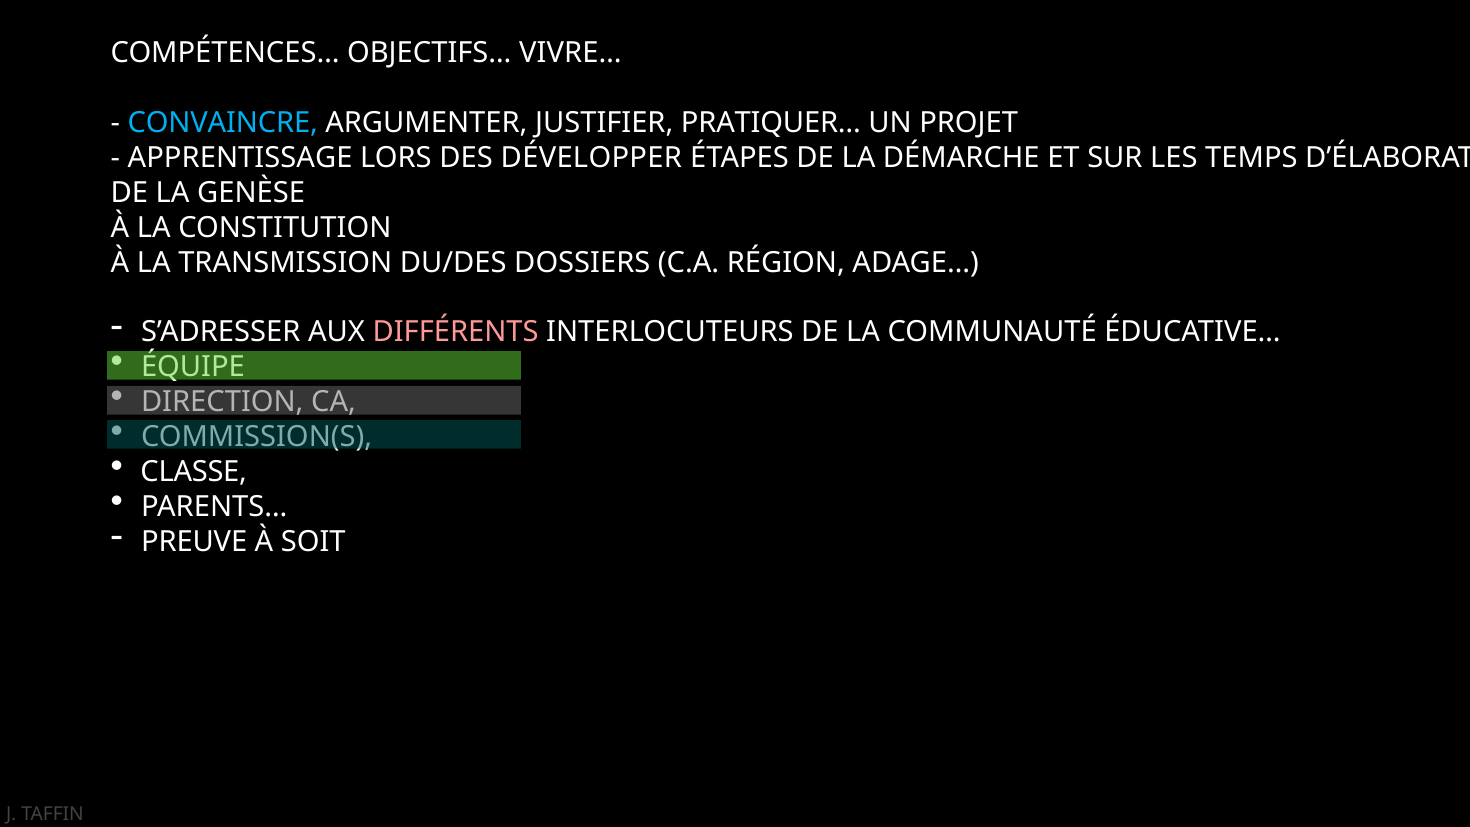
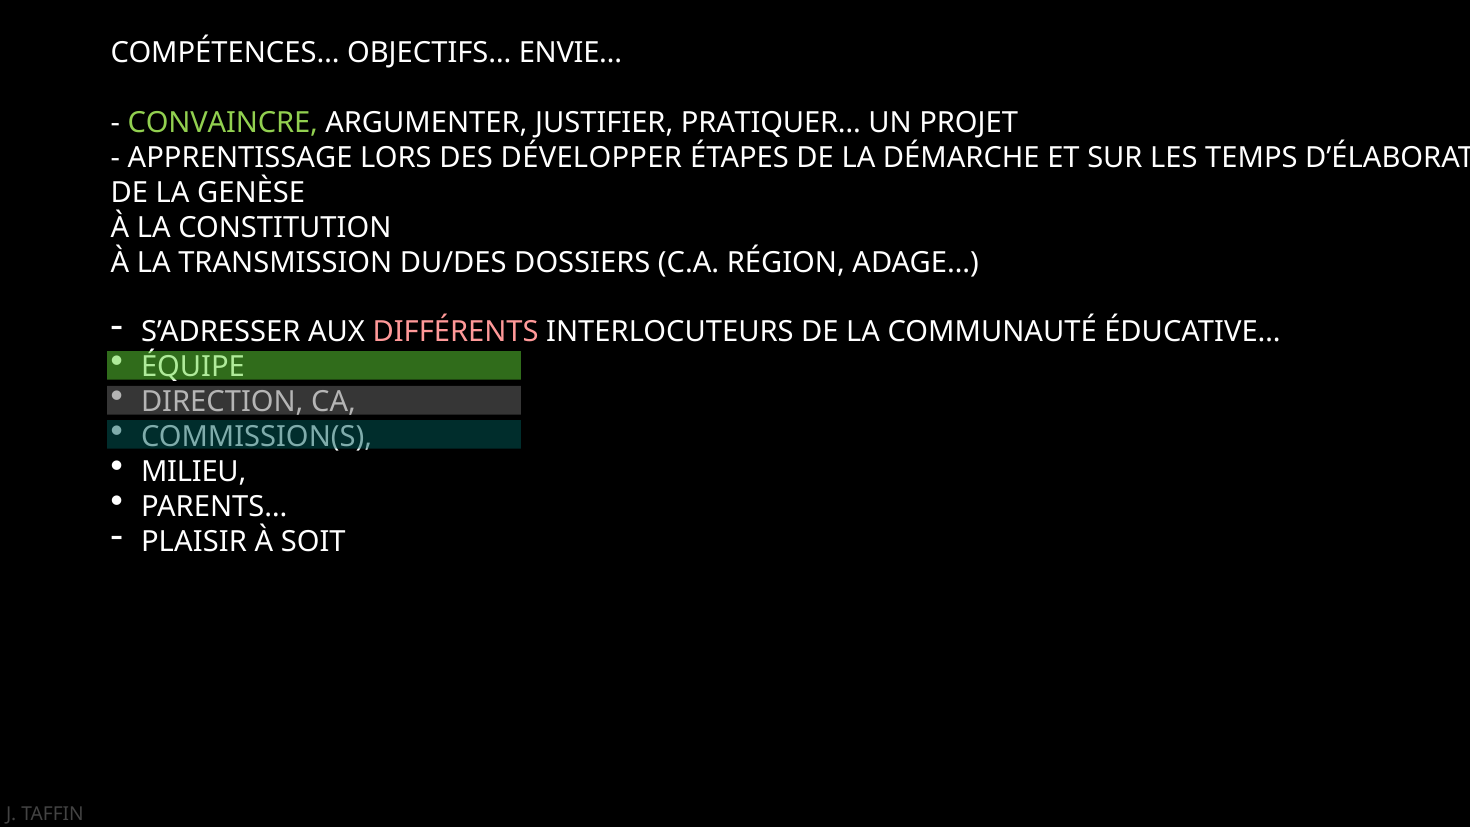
VIVRE…: VIVRE… -> ENVIE…
CONVAINCRE colour: light blue -> light green
CLASSE: CLASSE -> MILIEU
PREUVE: PREUVE -> PLAISIR
